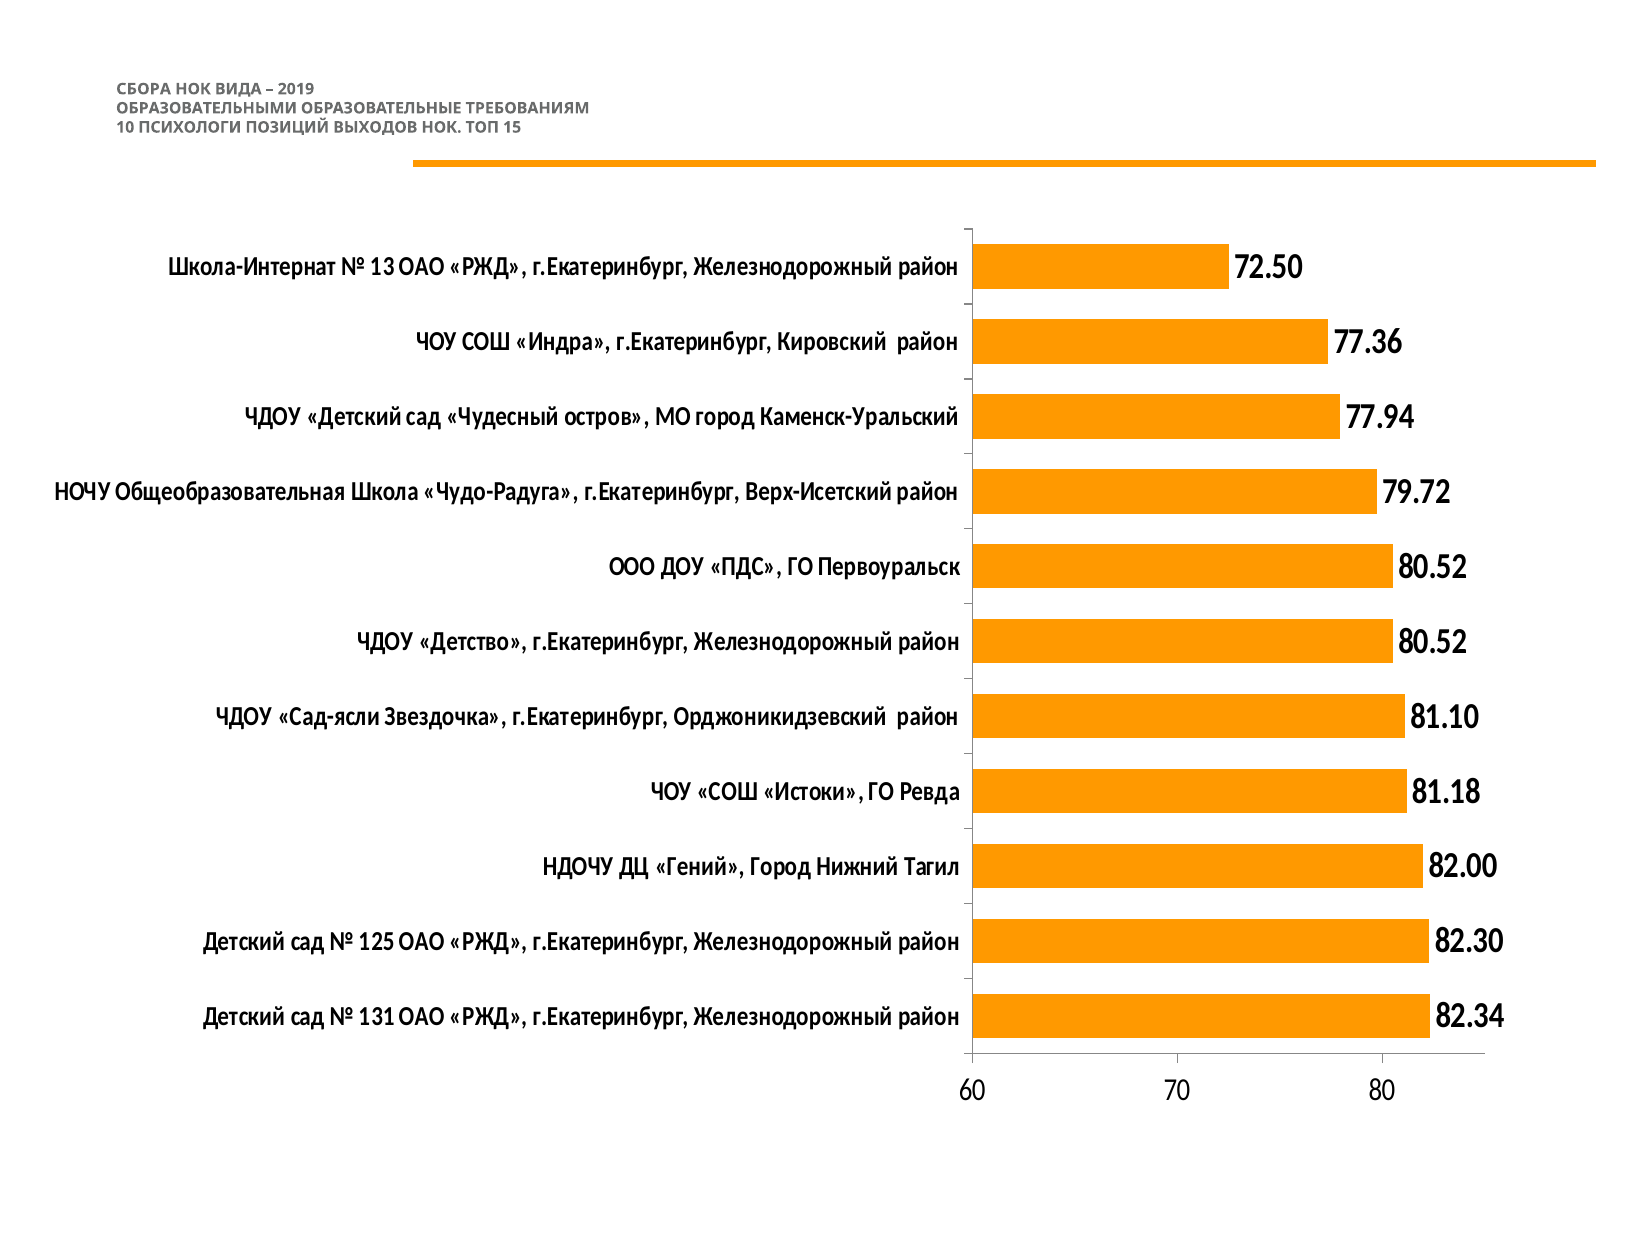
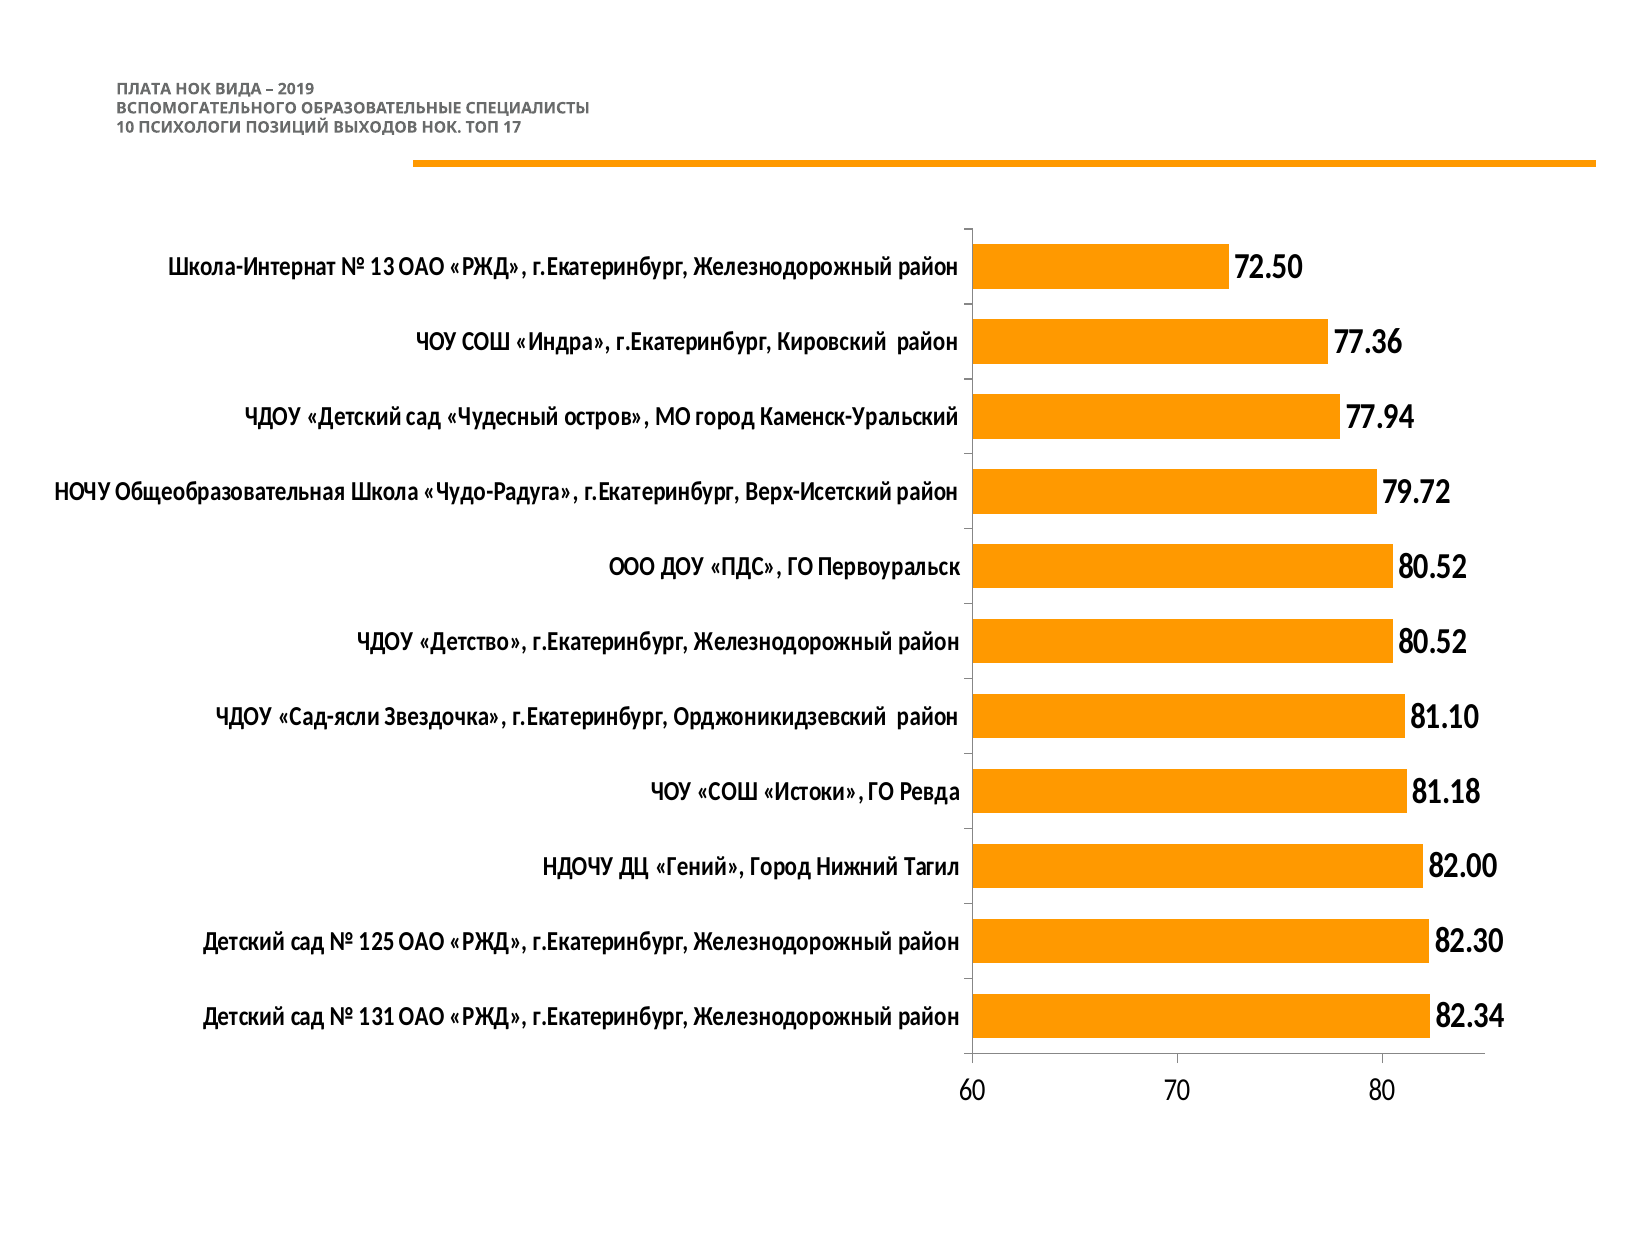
СБОРА: СБОРА -> ПЛАТА
ОБРАЗОВАТЕЛЬНЫМИ: ОБРАЗОВАТЕЛЬНЫМИ -> ВСПОМОГАТЕЛЬНОГО
ТРЕБОВАНИЯМ: ТРЕБОВАНИЯМ -> СПЕЦИАЛИСТЫ
15: 15 -> 17
